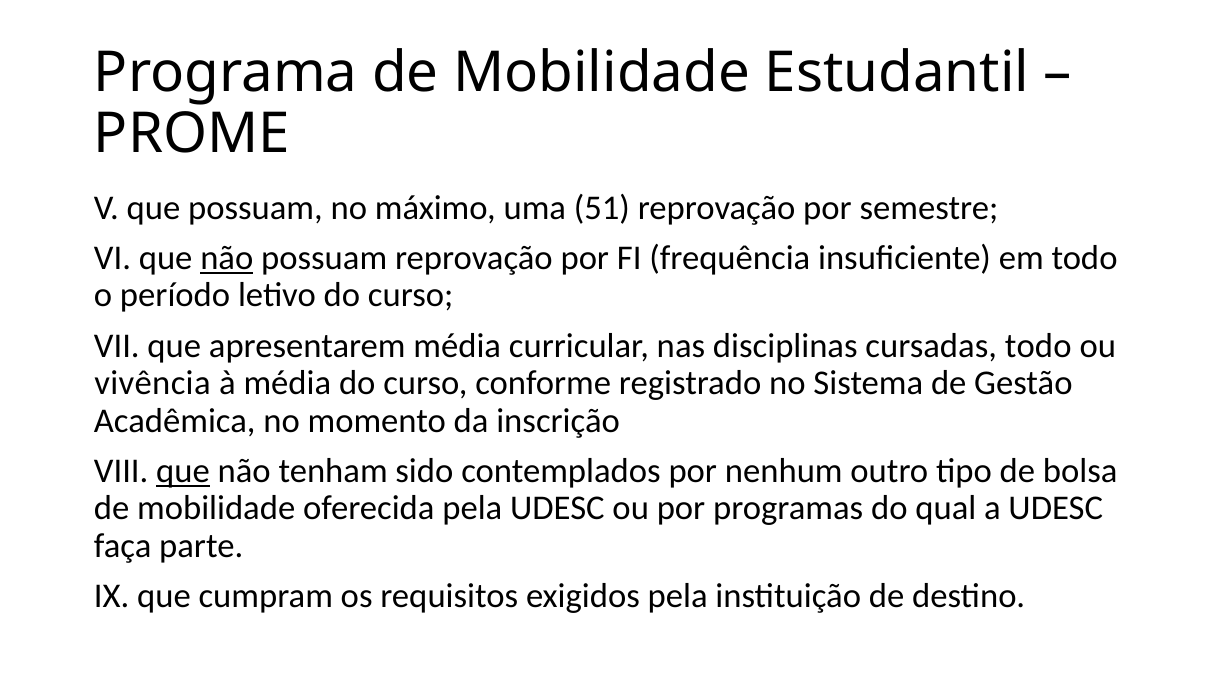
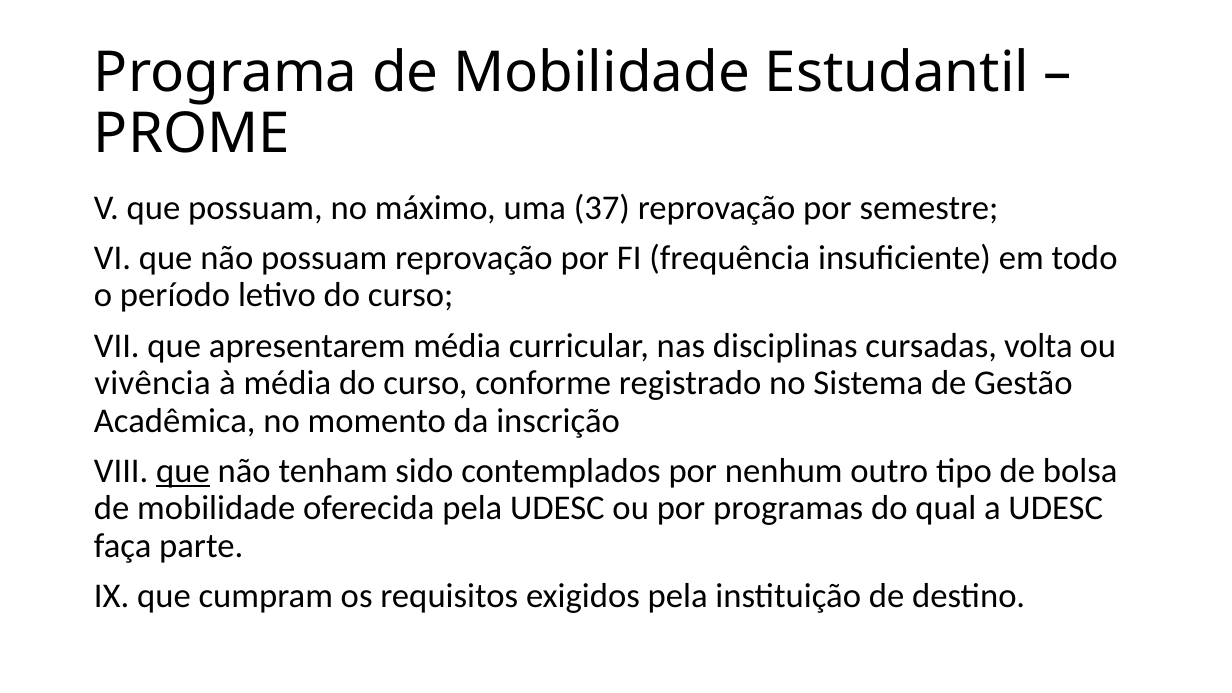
51: 51 -> 37
não at (227, 258) underline: present -> none
cursadas todo: todo -> volta
